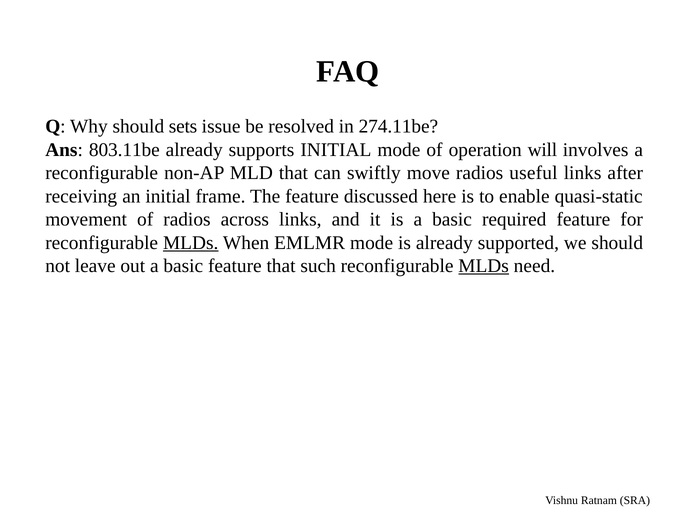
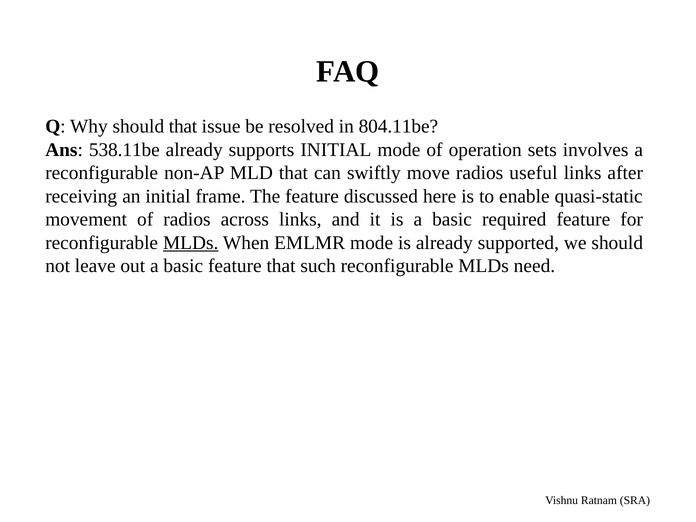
should sets: sets -> that
274.11be: 274.11be -> 804.11be
803.11be: 803.11be -> 538.11be
will: will -> sets
MLDs at (484, 266) underline: present -> none
